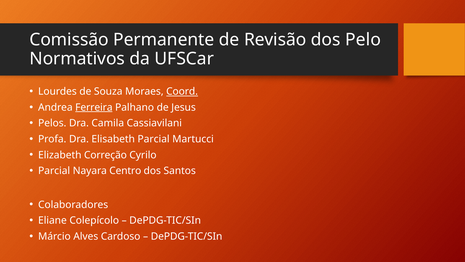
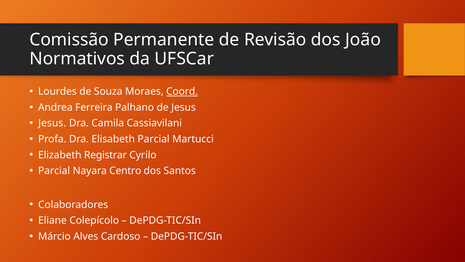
Pelo: Pelo -> João
Ferreira underline: present -> none
Pelos at (52, 123): Pelos -> Jesus
Correção: Correção -> Registrar
